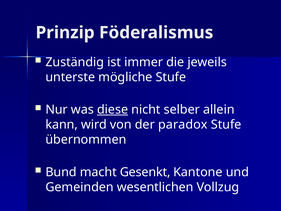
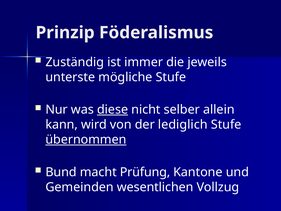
paradox: paradox -> lediglich
übernommen underline: none -> present
Gesenkt: Gesenkt -> Prüfung
